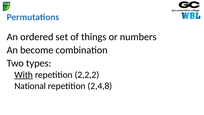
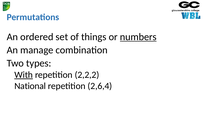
numbers underline: none -> present
become: become -> manage
2,4,8: 2,4,8 -> 2,6,4
